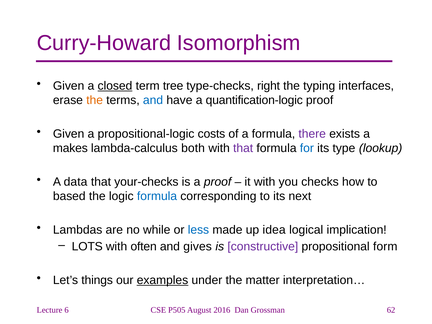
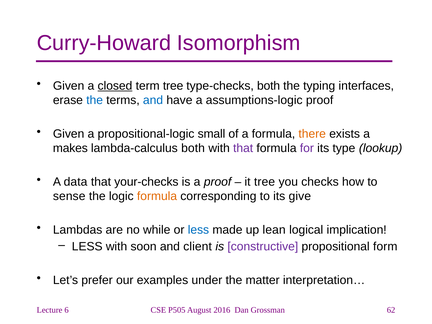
type-checks right: right -> both
the at (95, 100) colour: orange -> blue
quantification-logic: quantification-logic -> assumptions-logic
costs: costs -> small
there colour: purple -> orange
for colour: blue -> purple
it with: with -> tree
based: based -> sense
formula at (157, 196) colour: blue -> orange
next: next -> give
idea: idea -> lean
LOTS at (87, 247): LOTS -> LESS
often: often -> soon
gives: gives -> client
things: things -> prefer
examples underline: present -> none
